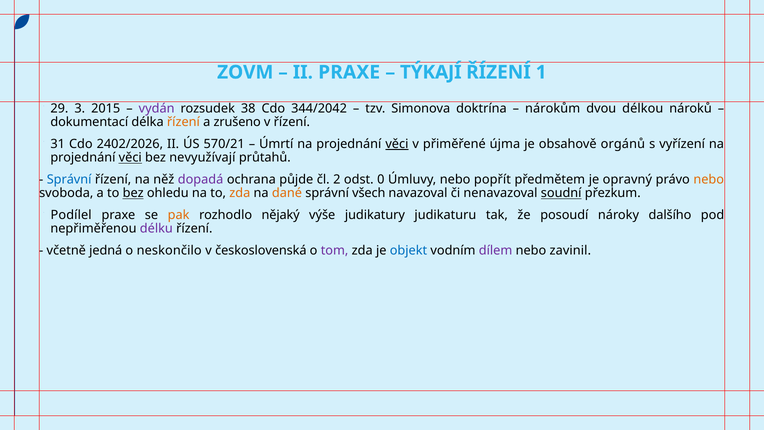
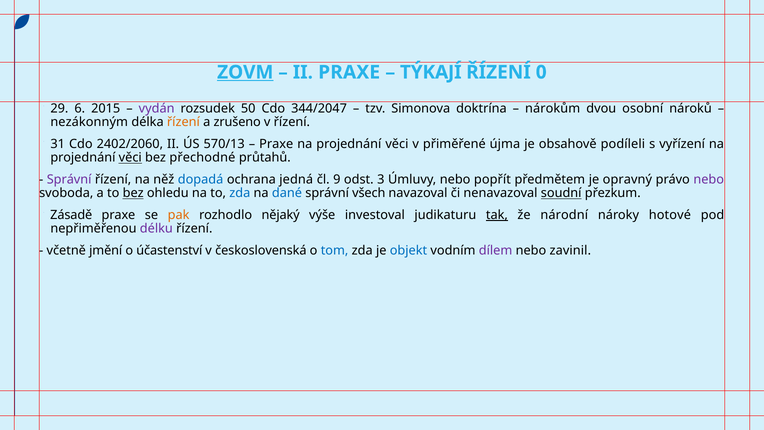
ZOVM underline: none -> present
1: 1 -> 0
3: 3 -> 6
38: 38 -> 50
344/2042: 344/2042 -> 344/2047
délkou: délkou -> osobní
dokumentací: dokumentací -> nezákonným
2402/2026: 2402/2026 -> 2402/2060
570/21: 570/21 -> 570/13
Úmrtí at (276, 144): Úmrtí -> Praxe
věci at (397, 144) underline: present -> none
orgánů: orgánů -> podíleli
nevyužívají: nevyužívají -> přechodné
Správní at (69, 179) colour: blue -> purple
dopadá colour: purple -> blue
půjde: půjde -> jedná
2: 2 -> 9
0: 0 -> 3
nebo at (709, 179) colour: orange -> purple
zda at (240, 193) colour: orange -> blue
dané colour: orange -> blue
Podílel: Podílel -> Zásadě
judikatury: judikatury -> investoval
tak underline: none -> present
posoudí: posoudí -> národní
dalšího: dalšího -> hotové
jedná: jedná -> jmění
neskončilo: neskončilo -> účastenství
tom colour: purple -> blue
